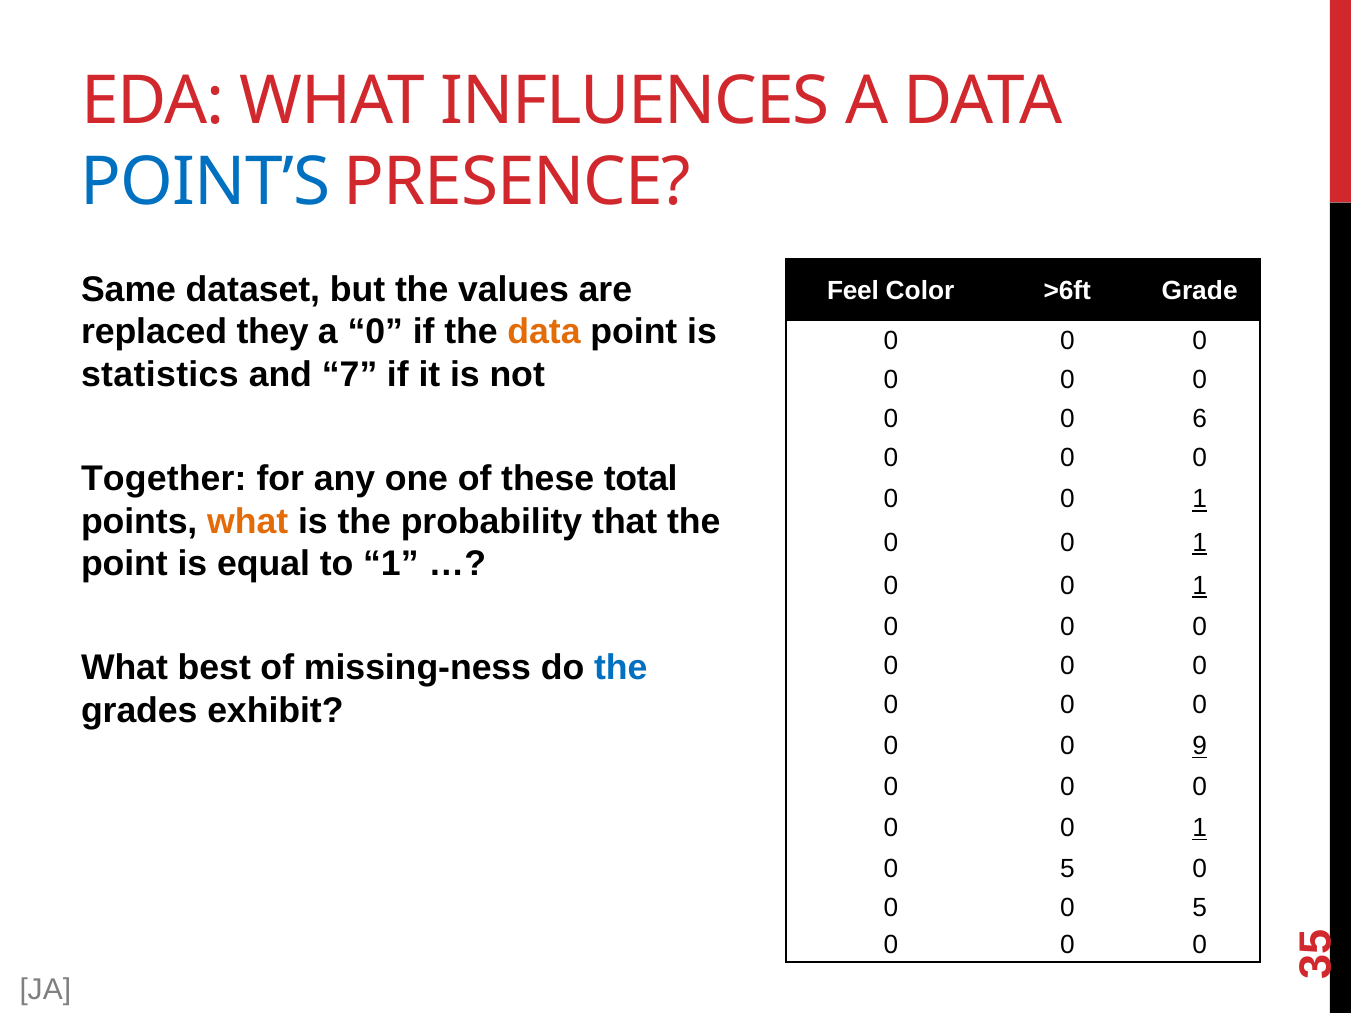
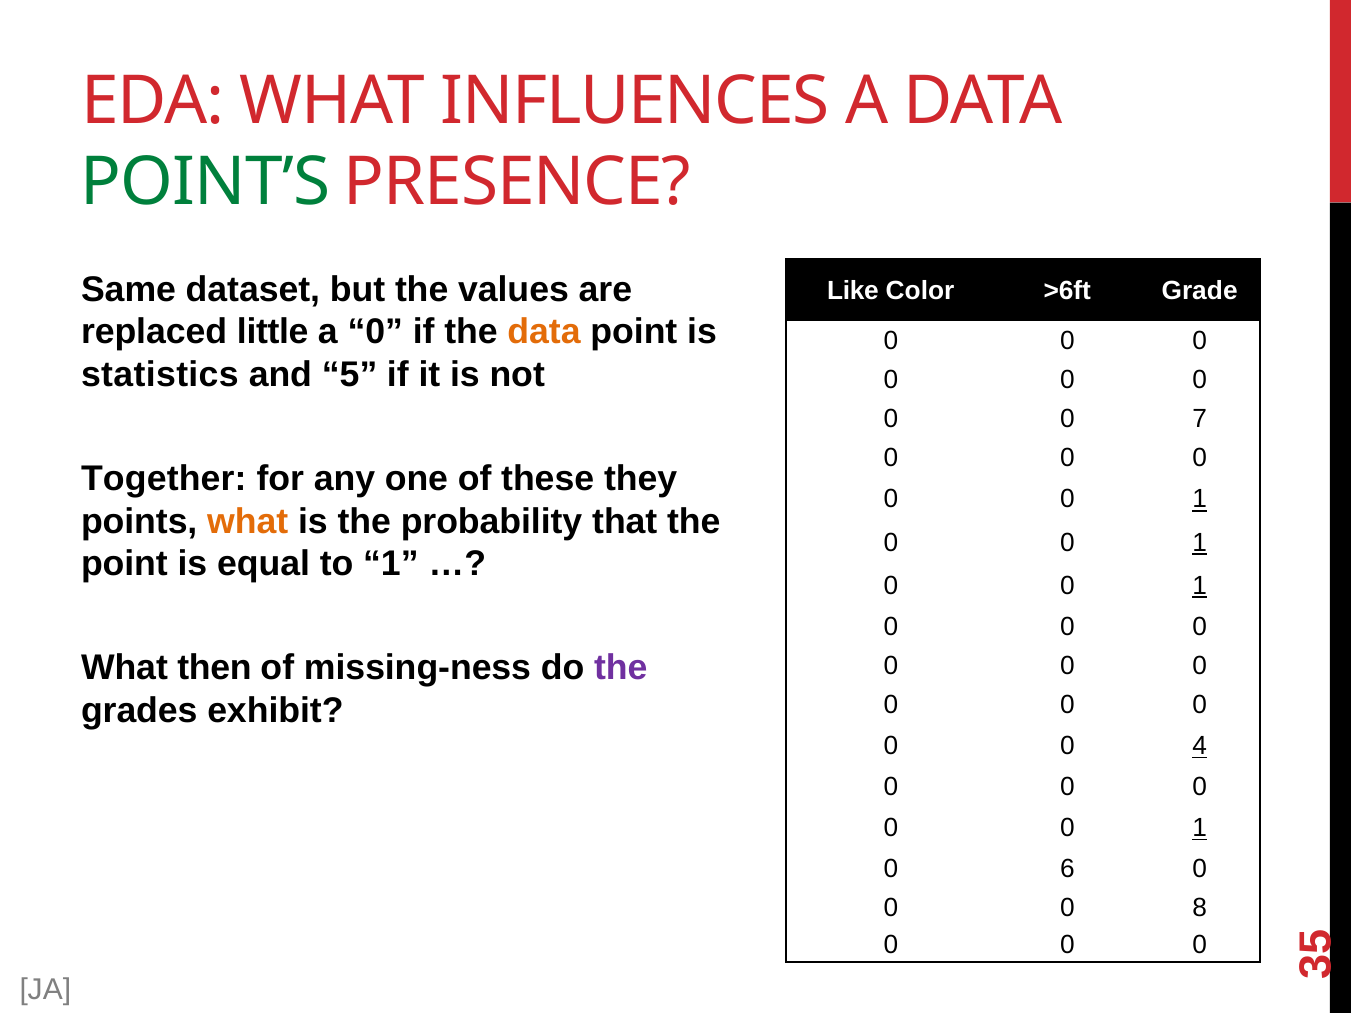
POINT’S colour: blue -> green
Feel: Feel -> Like
they: they -> little
and 7: 7 -> 5
6: 6 -> 7
total: total -> they
best: best -> then
the at (621, 668) colour: blue -> purple
9: 9 -> 4
5 at (1067, 869): 5 -> 6
0 0 5: 5 -> 8
